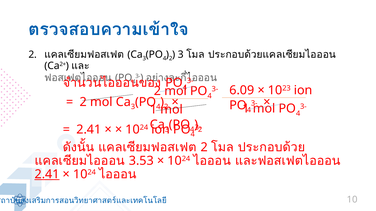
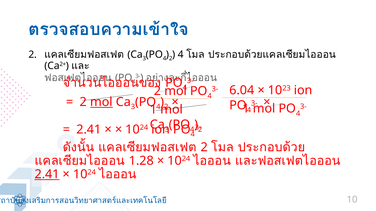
3 at (181, 55): 3 -> 4
6.09: 6.09 -> 6.04
mol at (101, 102) underline: none -> present
3.53: 3.53 -> 1.28
